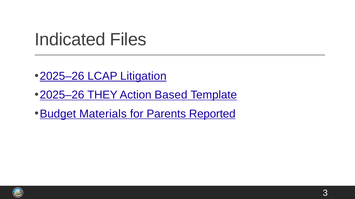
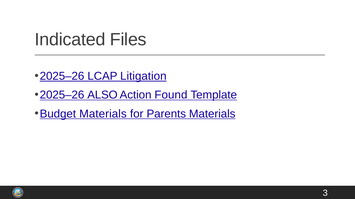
THEY: THEY -> ALSO
Based: Based -> Found
Parents Reported: Reported -> Materials
